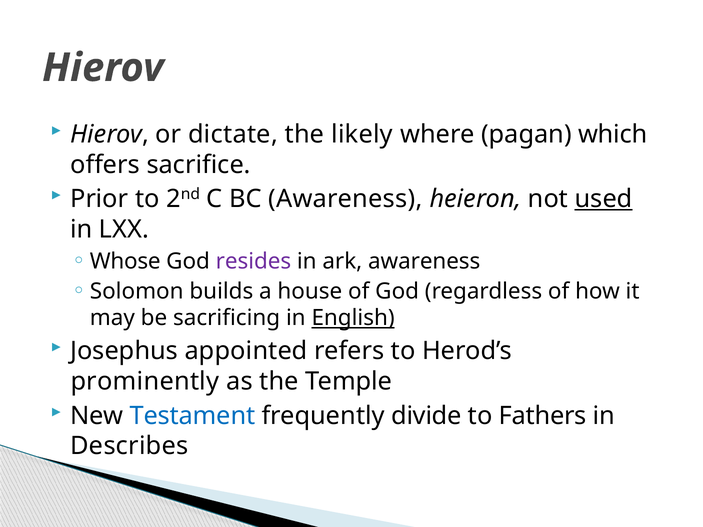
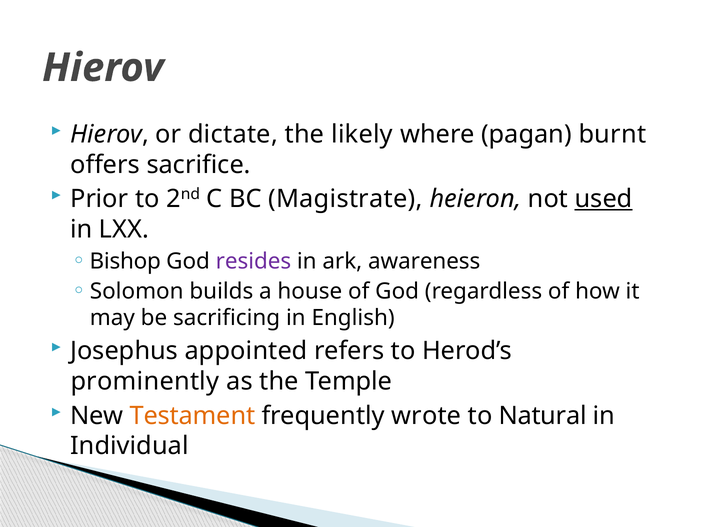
which: which -> burnt
BC Awareness: Awareness -> Magistrate
Whose: Whose -> Bishop
English underline: present -> none
Testament colour: blue -> orange
divide: divide -> wrote
Fathers: Fathers -> Natural
Describes: Describes -> Individual
